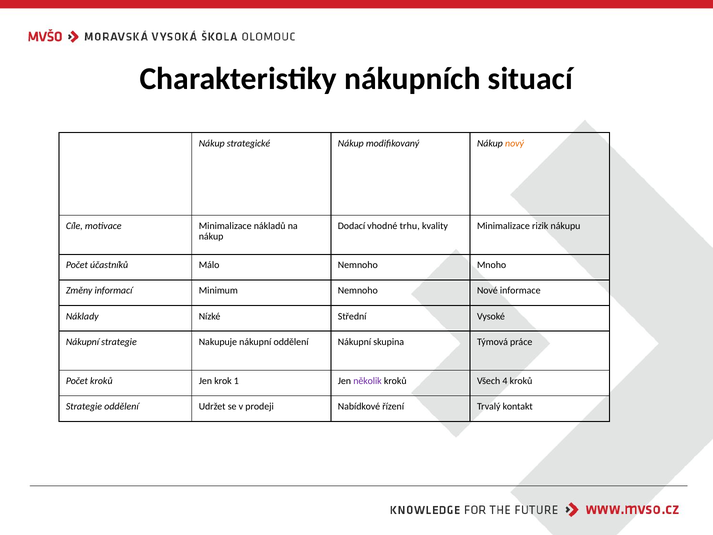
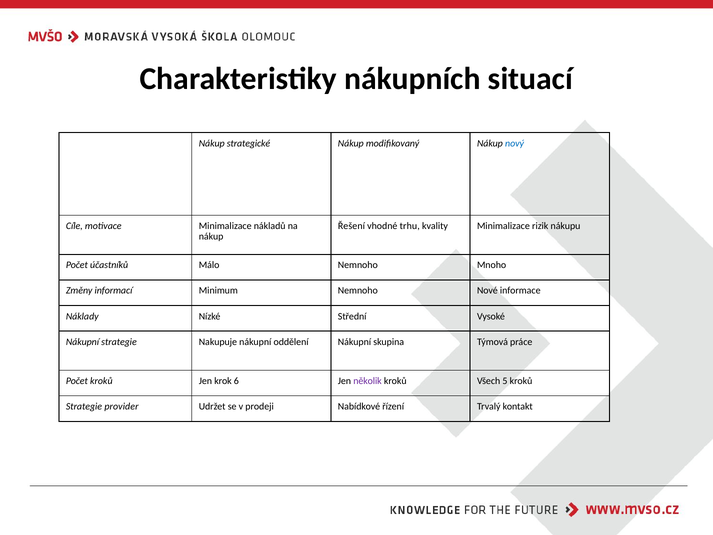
nový colour: orange -> blue
Dodací: Dodací -> Řešení
1: 1 -> 6
4: 4 -> 5
Strategie oddělení: oddělení -> provider
